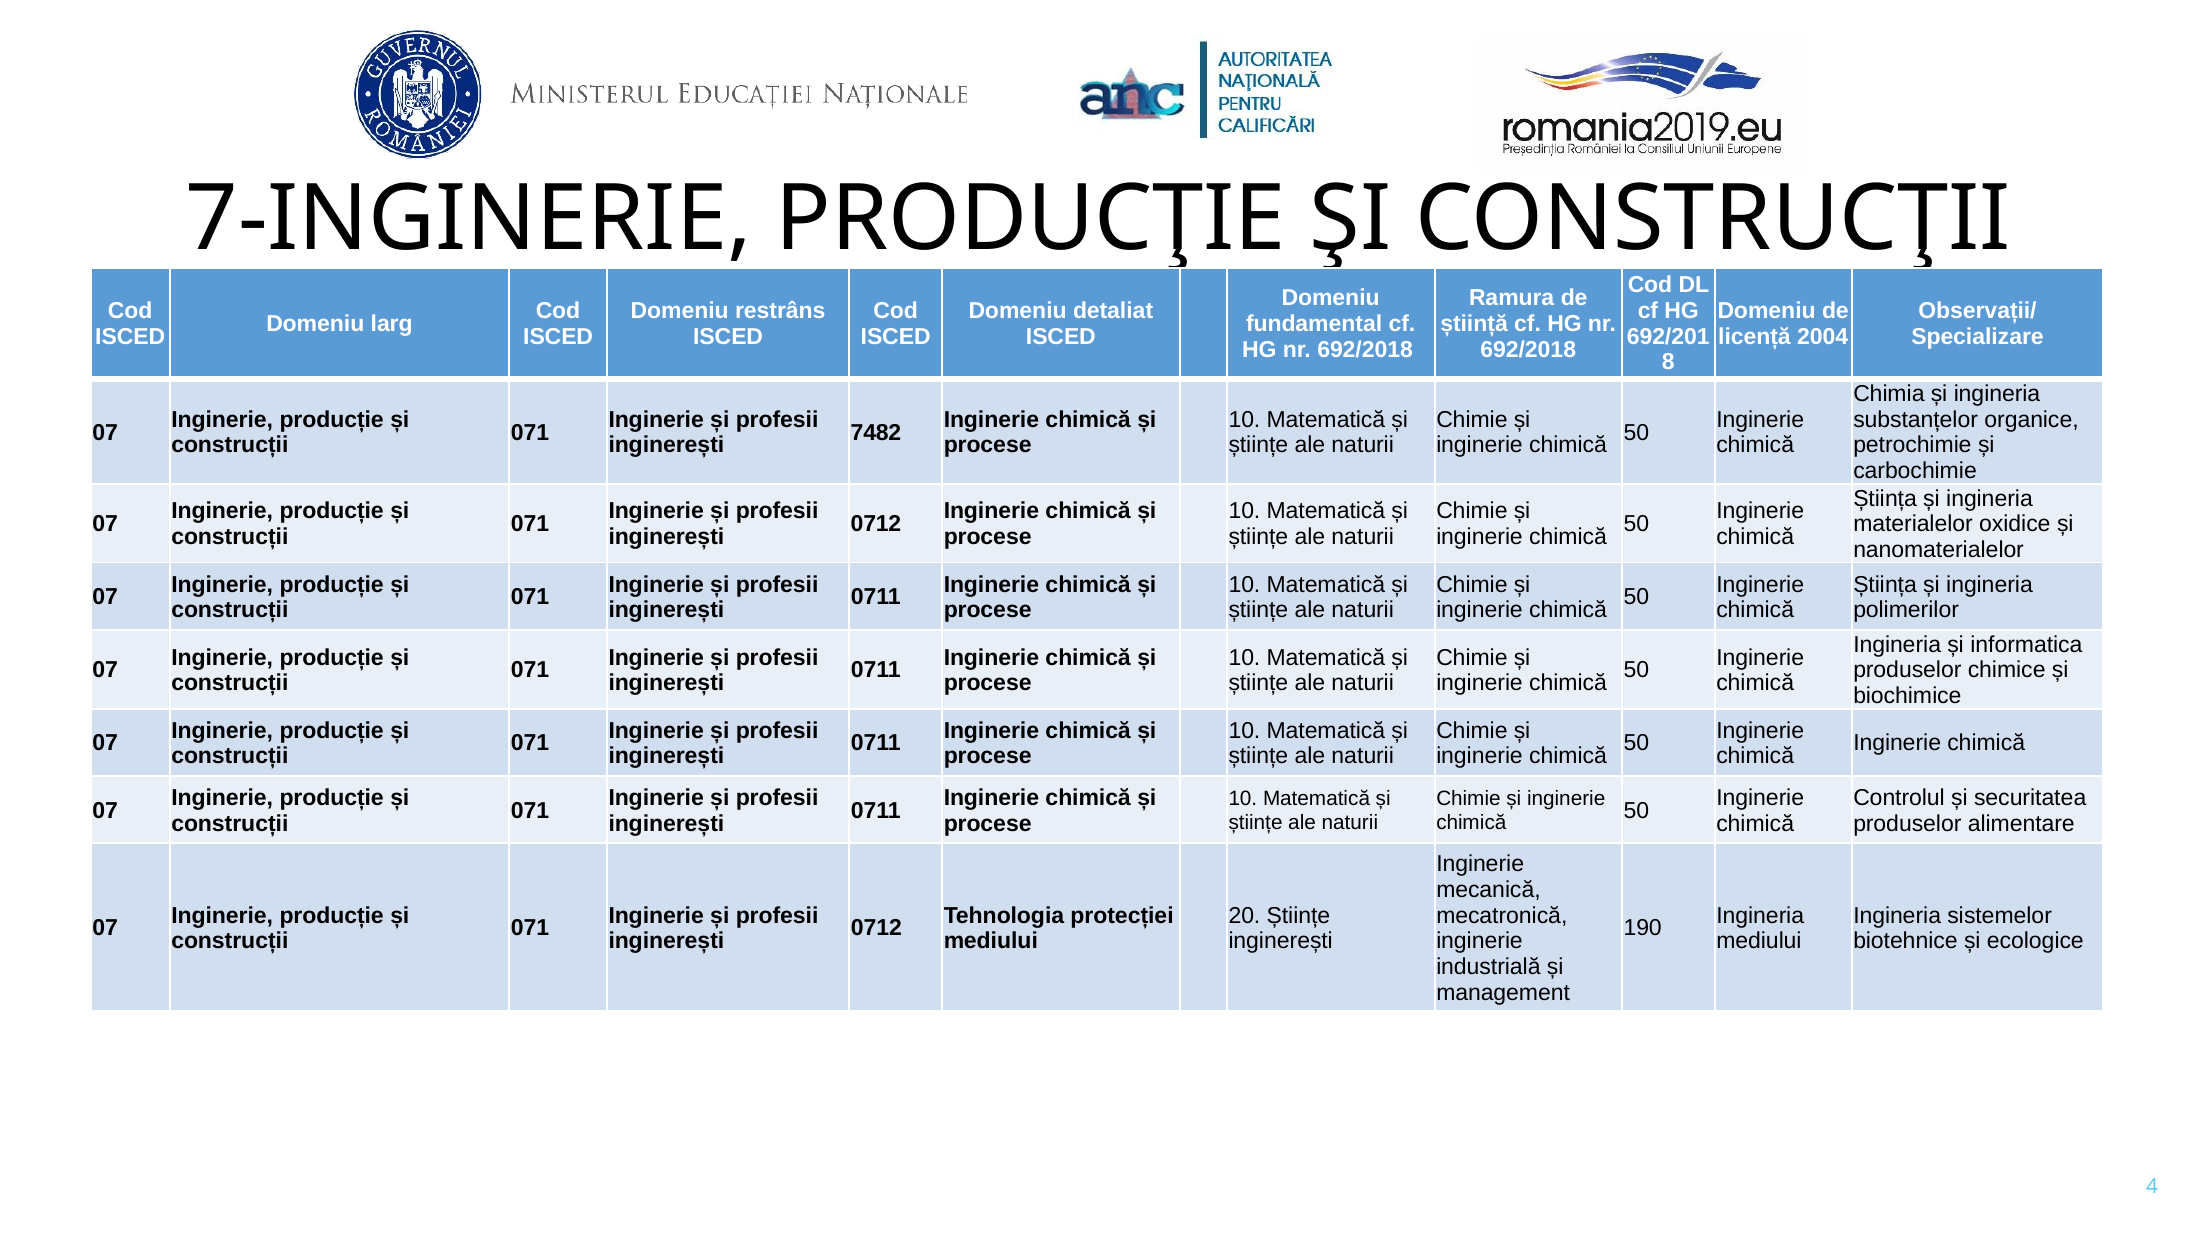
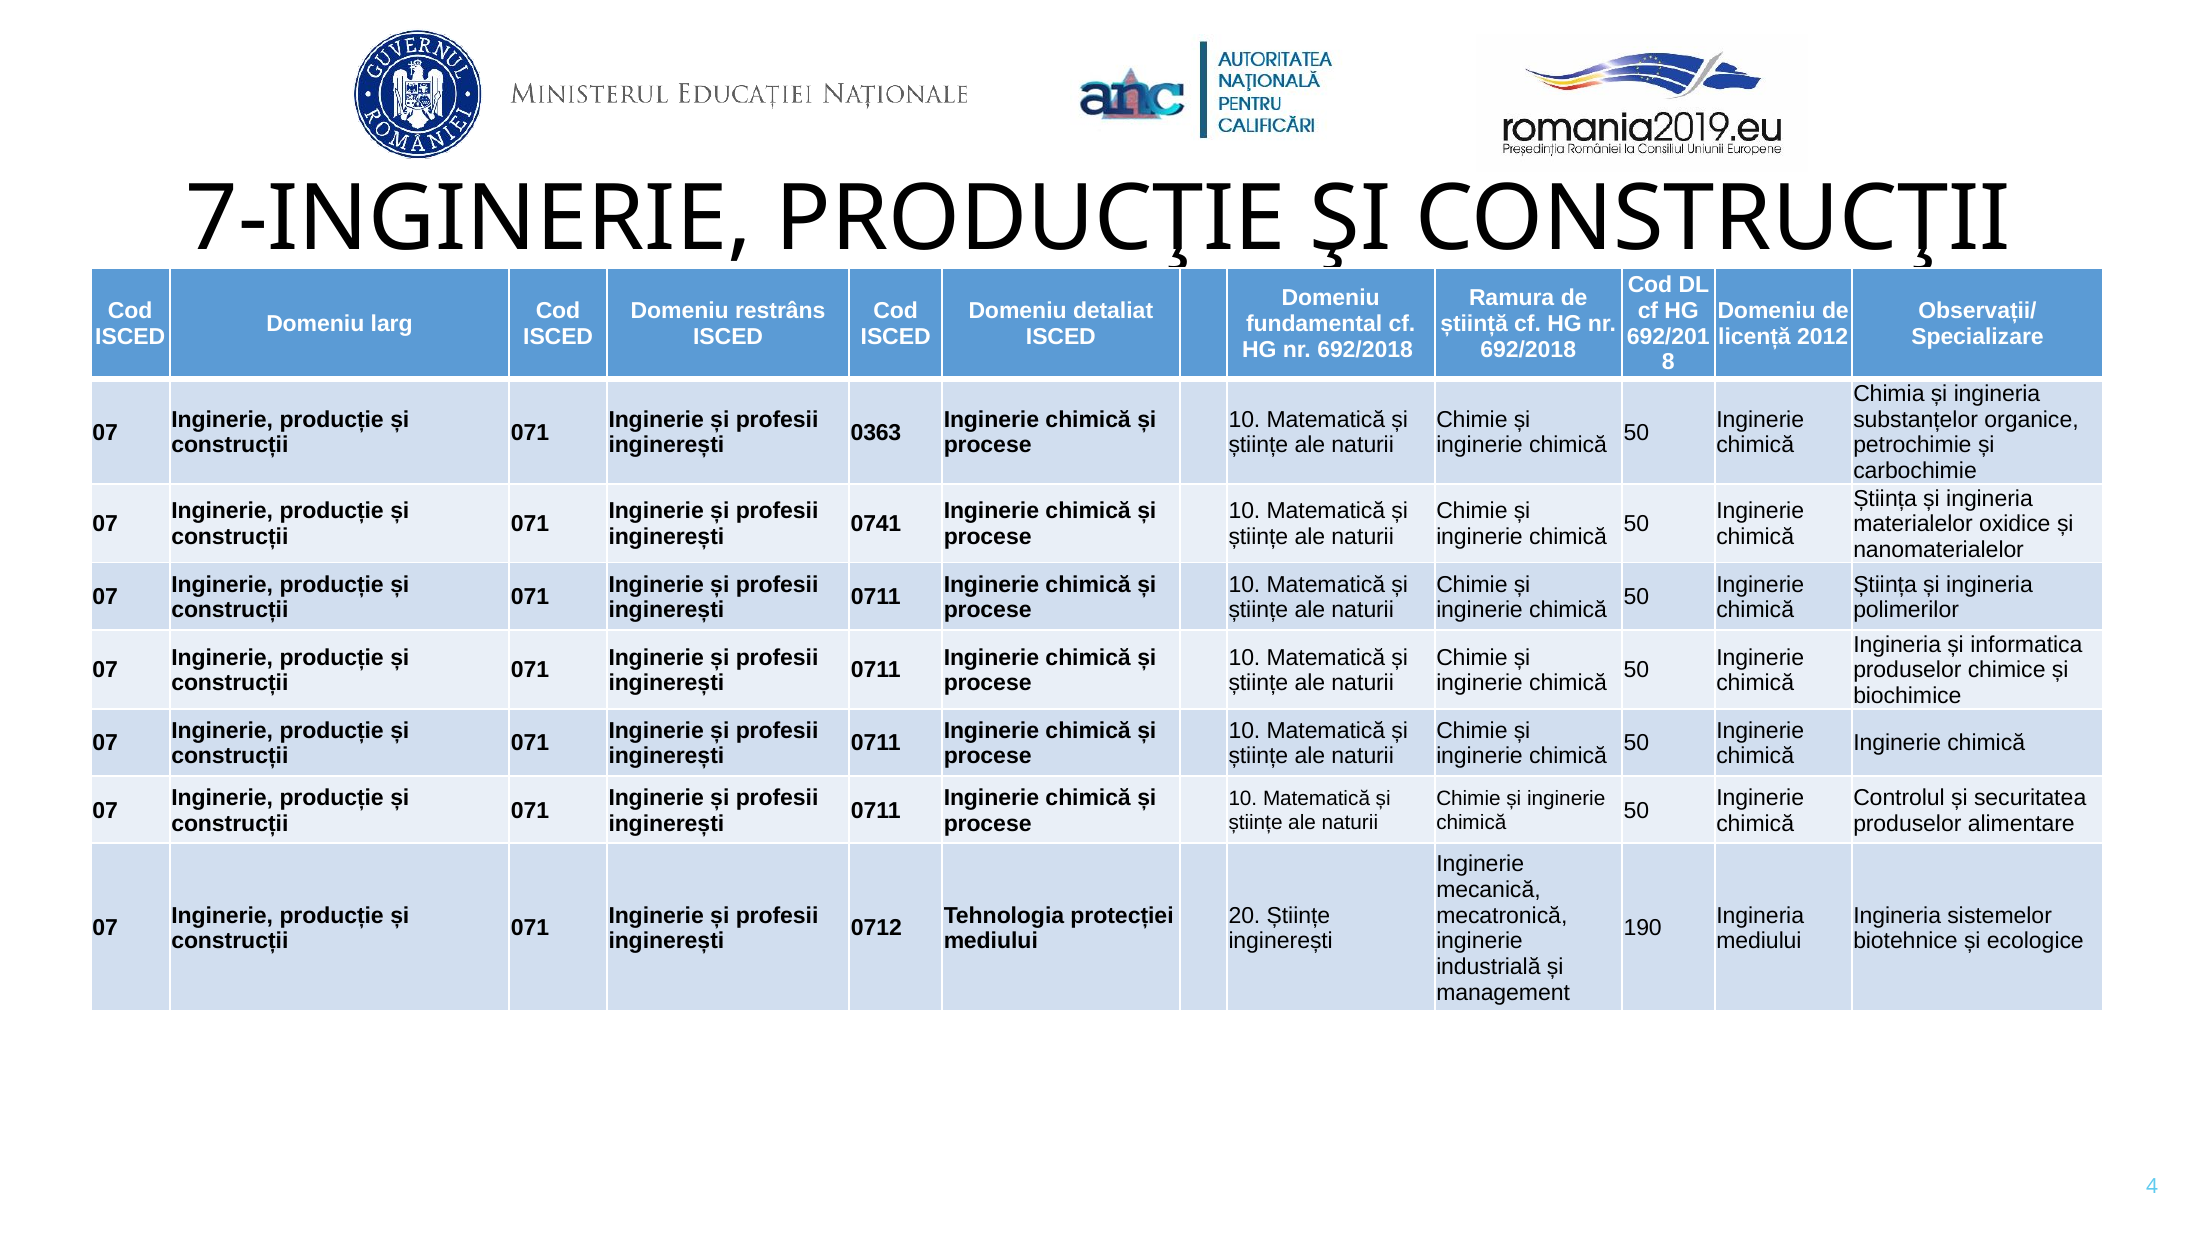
2004: 2004 -> 2012
7482: 7482 -> 0363
0712 at (876, 524): 0712 -> 0741
